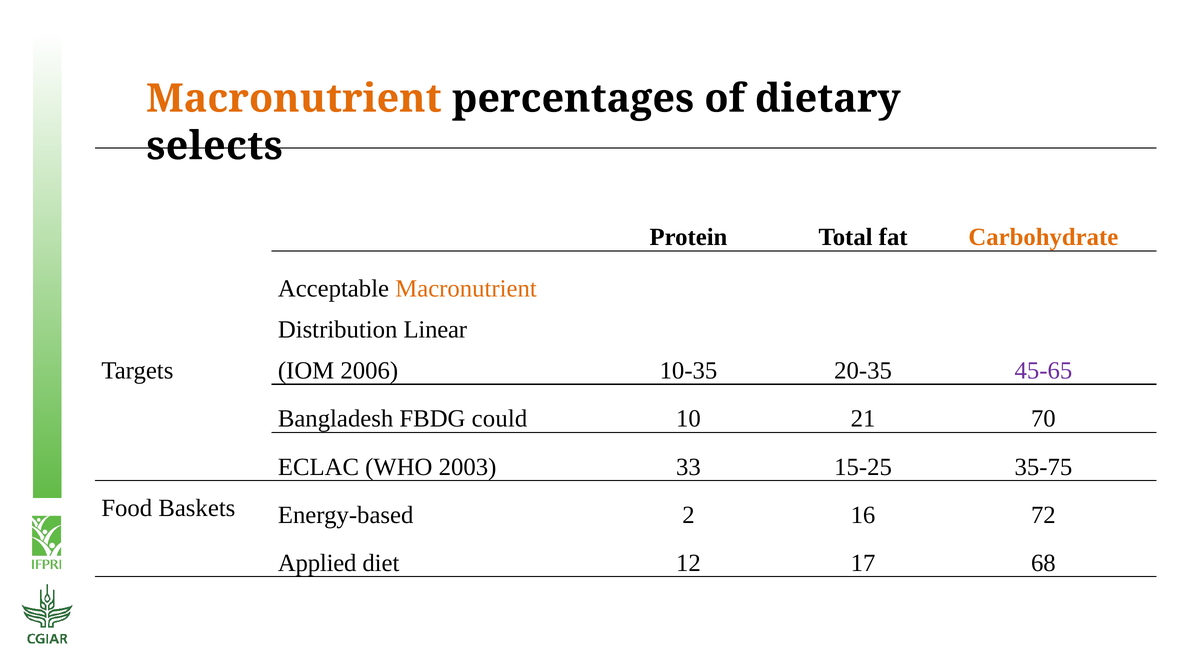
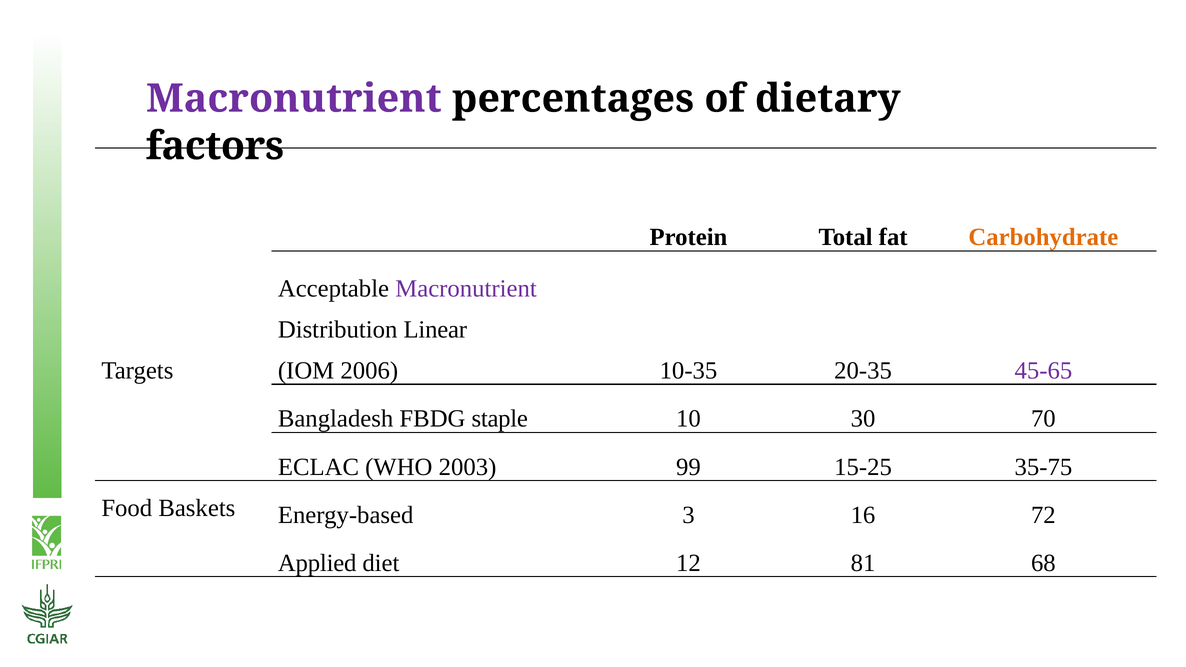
Macronutrient at (294, 99) colour: orange -> purple
selects: selects -> factors
Macronutrient at (466, 289) colour: orange -> purple
could: could -> staple
21: 21 -> 30
33: 33 -> 99
2: 2 -> 3
17: 17 -> 81
